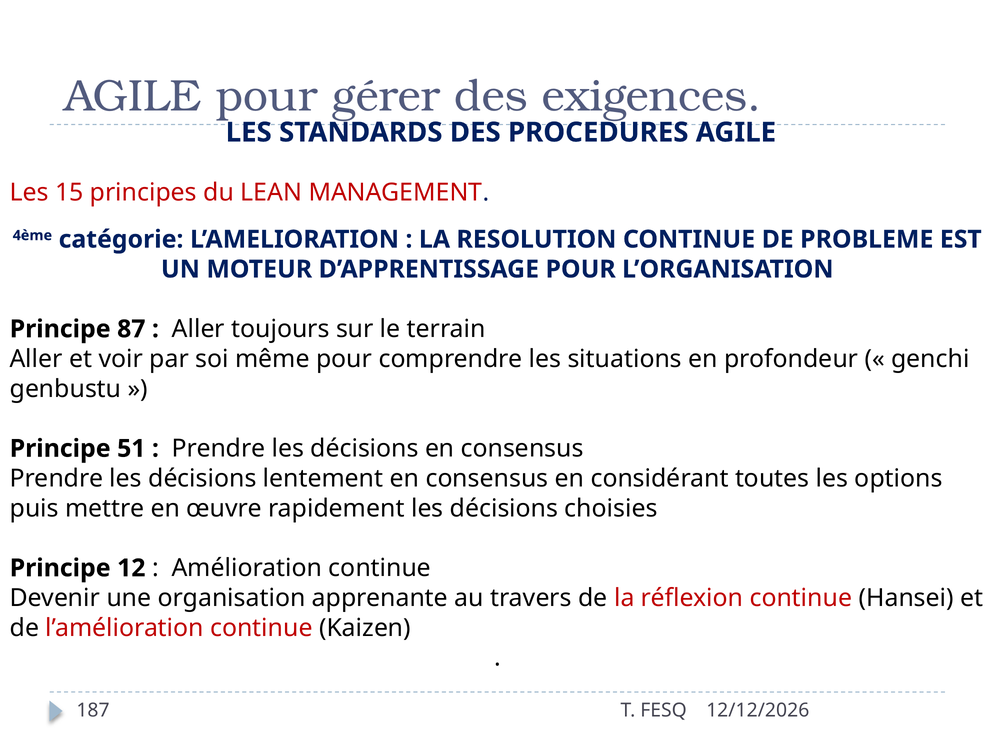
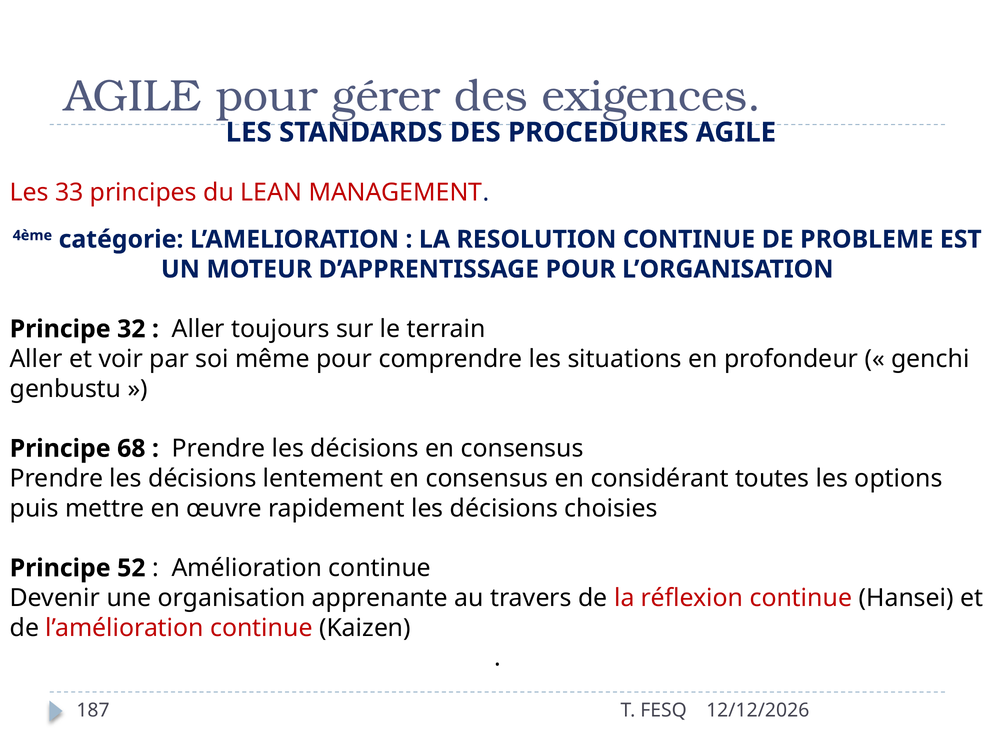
15: 15 -> 33
87: 87 -> 32
51: 51 -> 68
12: 12 -> 52
